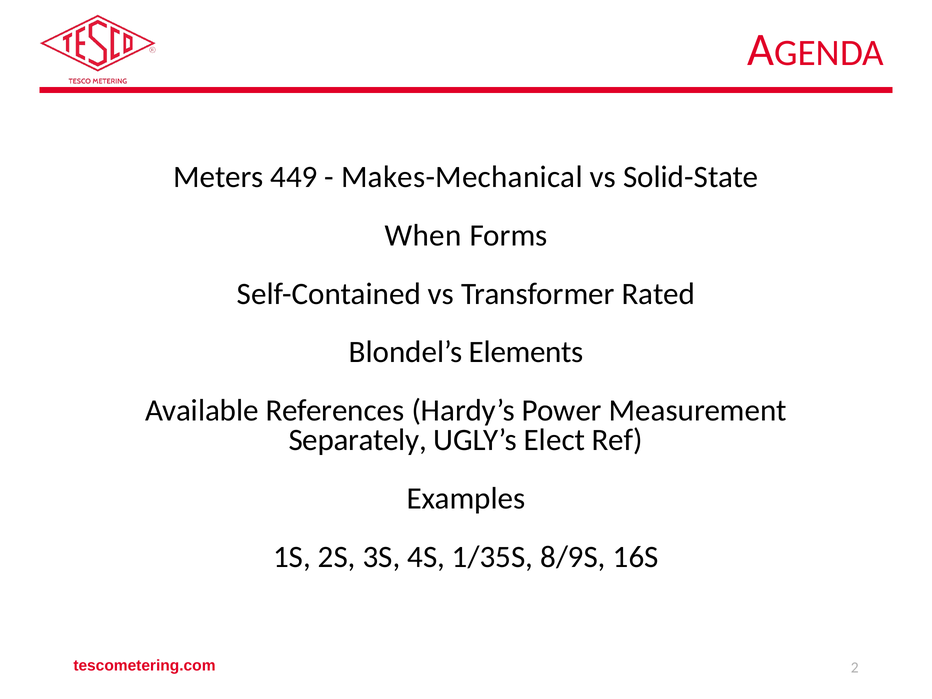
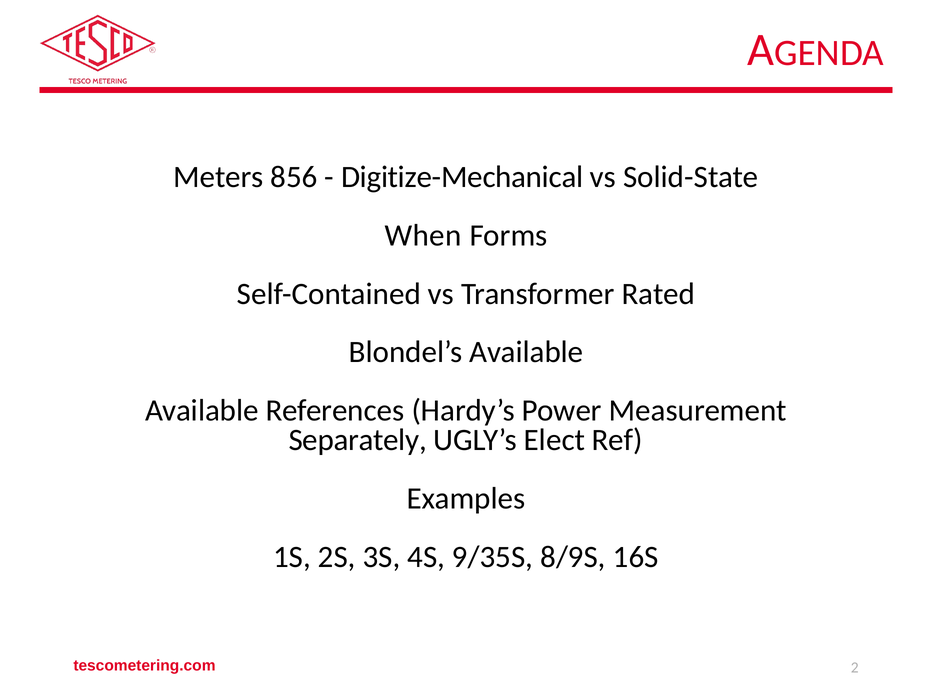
449: 449 -> 856
Makes-Mechanical: Makes-Mechanical -> Digitize-Mechanical
Blondel’s Elements: Elements -> Available
1/35S: 1/35S -> 9/35S
